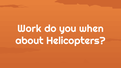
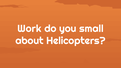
when: when -> small
